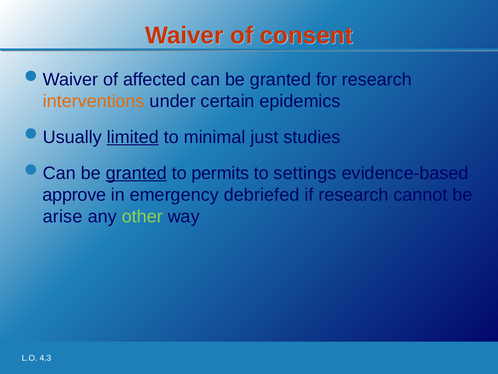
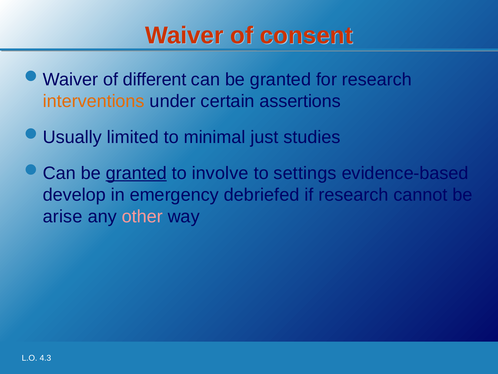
affected: affected -> different
epidemics: epidemics -> assertions
limited underline: present -> none
permits: permits -> involve
approve: approve -> develop
other colour: light green -> pink
